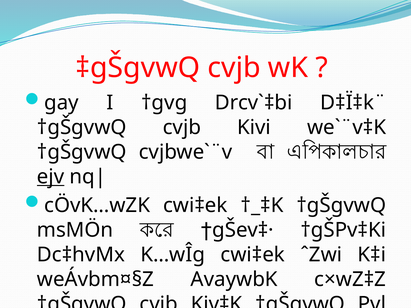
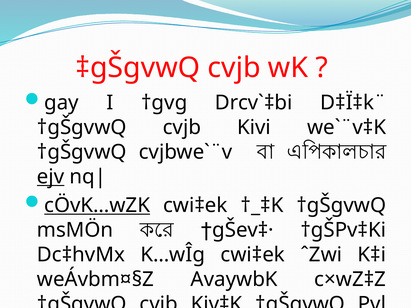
cÖvK…wZK underline: none -> present
